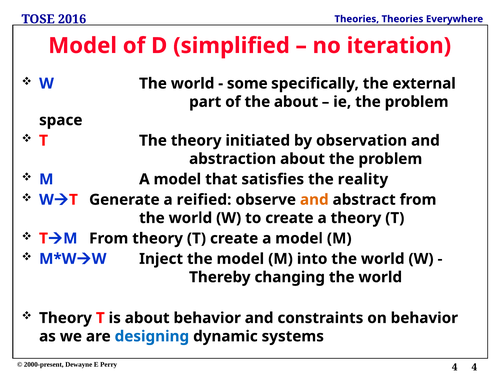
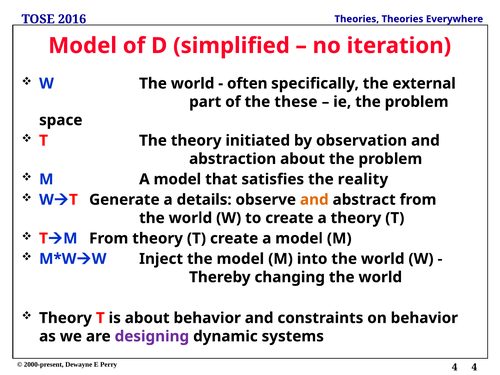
some: some -> often
the about: about -> these
reified: reified -> details
designing colour: blue -> purple
